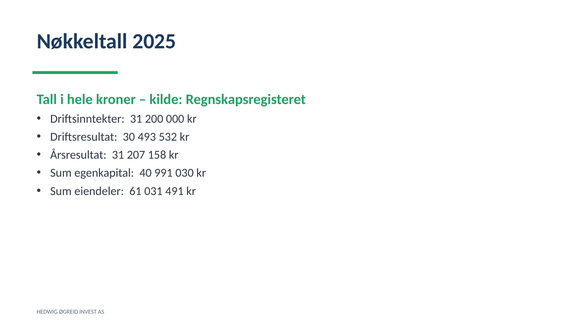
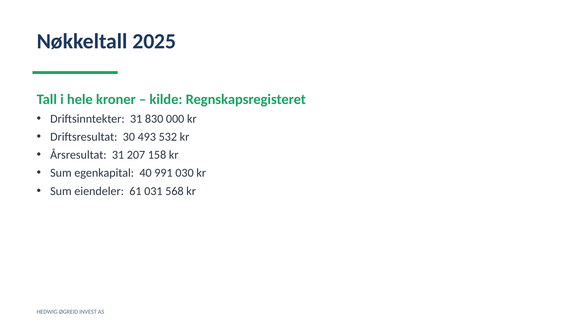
200: 200 -> 830
491: 491 -> 568
